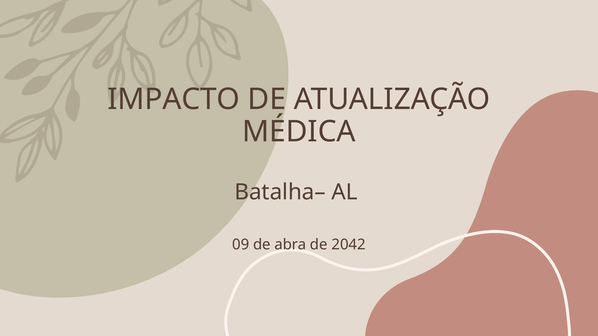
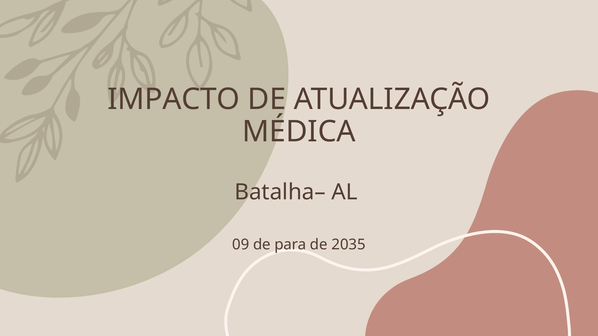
abra: abra -> para
2042: 2042 -> 2035
